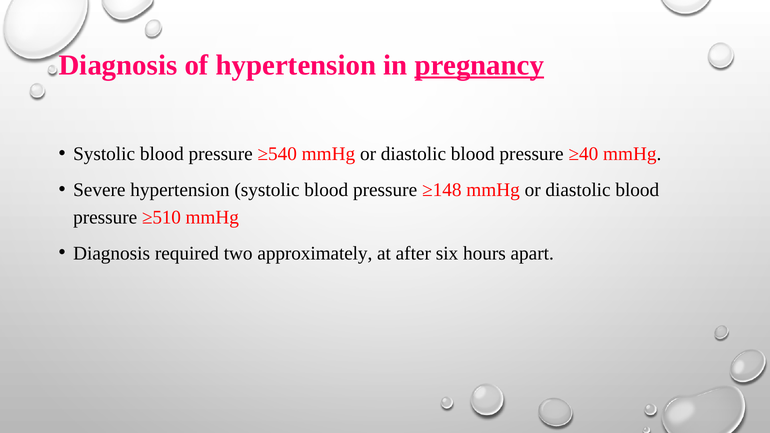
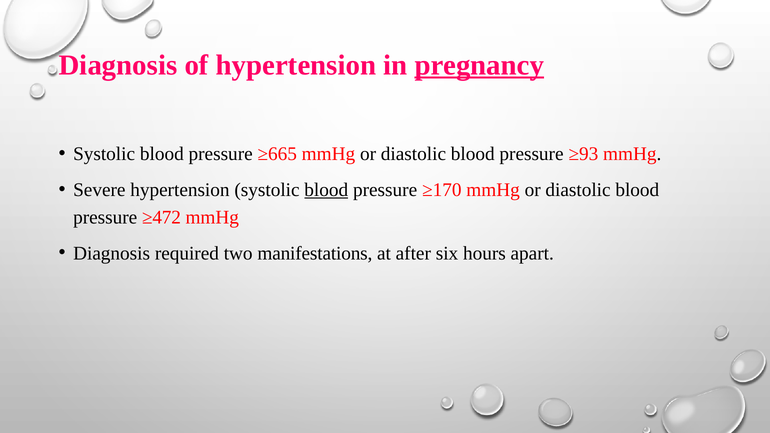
≥540: ≥540 -> ≥665
≥40: ≥40 -> ≥93
blood at (326, 190) underline: none -> present
≥148: ≥148 -> ≥170
≥510: ≥510 -> ≥472
approximately: approximately -> manifestations
